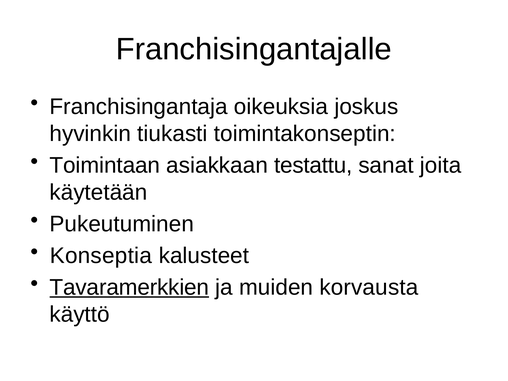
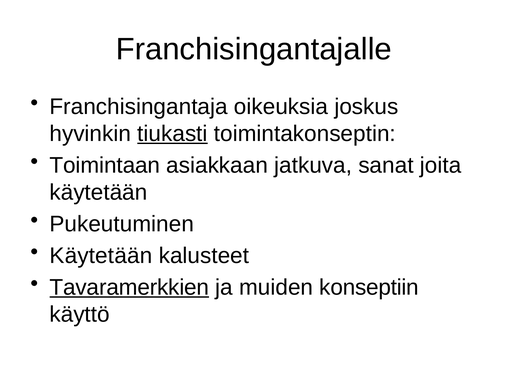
tiukasti underline: none -> present
testattu: testattu -> jatkuva
Konseptia at (101, 256): Konseptia -> Käytetään
korvausta: korvausta -> konseptiin
